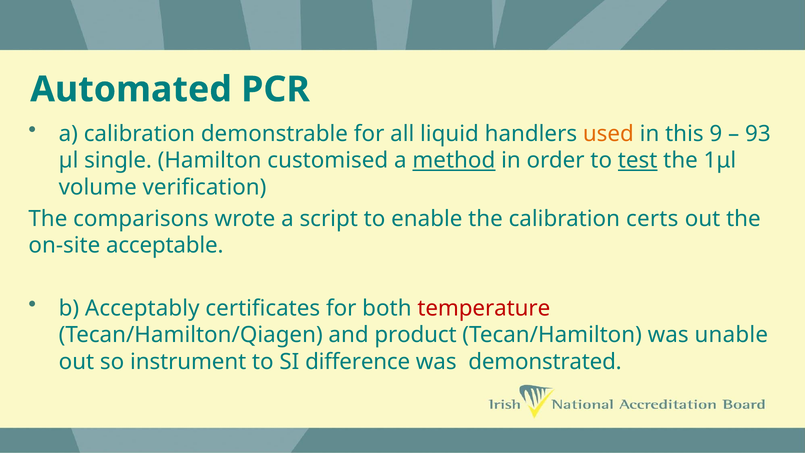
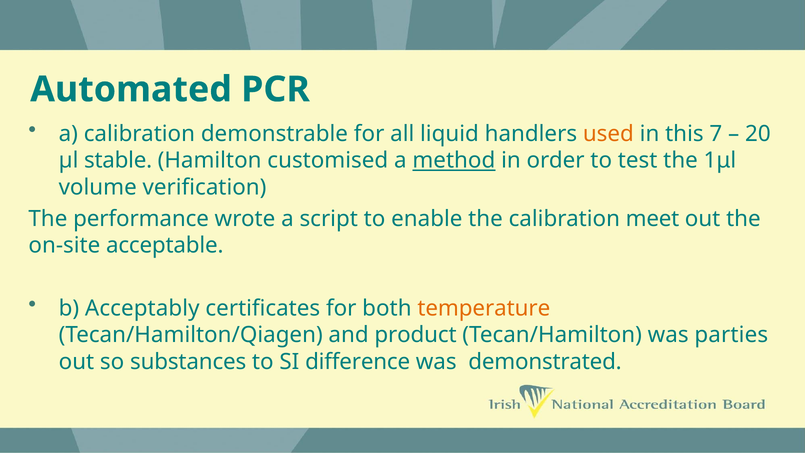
9: 9 -> 7
93: 93 -> 20
single: single -> stable
test underline: present -> none
comparisons: comparisons -> performance
certs: certs -> meet
temperature colour: red -> orange
unable: unable -> parties
instrument: instrument -> substances
